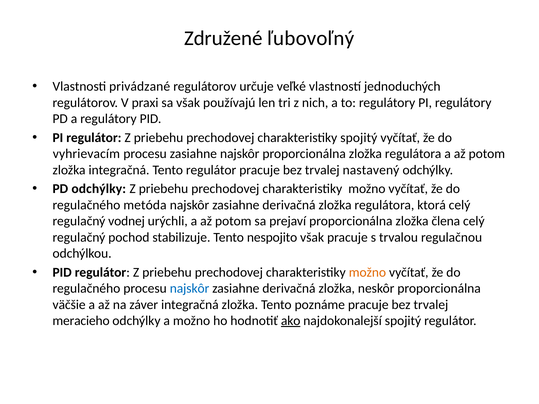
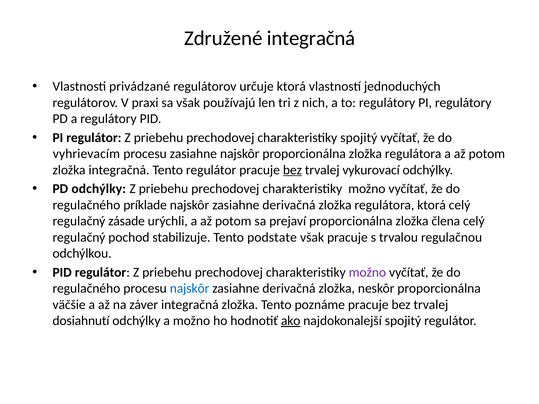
Združené ľubovoľný: ľubovoľný -> integračná
určuje veľké: veľké -> ktorá
bez at (292, 170) underline: none -> present
nastavený: nastavený -> vykurovací
metóda: metóda -> príklade
vodnej: vodnej -> zásade
nespojito: nespojito -> podstate
možno at (367, 272) colour: orange -> purple
meracieho: meracieho -> dosiahnutí
